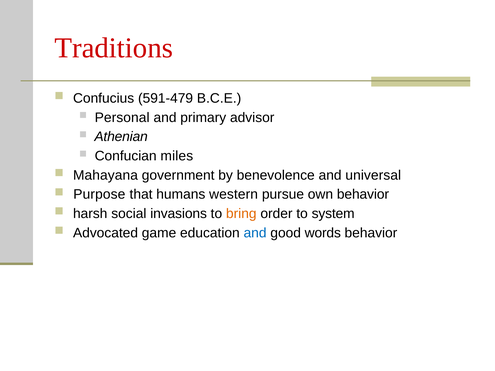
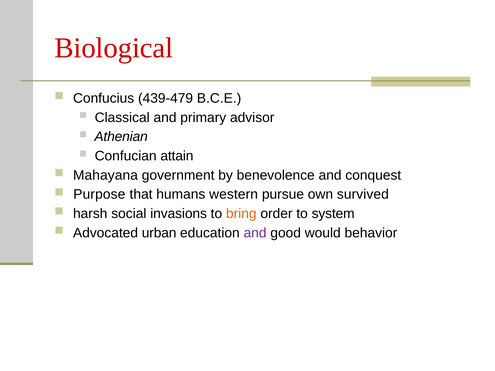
Traditions: Traditions -> Biological
591-479: 591-479 -> 439-479
Personal: Personal -> Classical
miles: miles -> attain
universal: universal -> conquest
own behavior: behavior -> survived
game: game -> urban
and at (255, 233) colour: blue -> purple
words: words -> would
